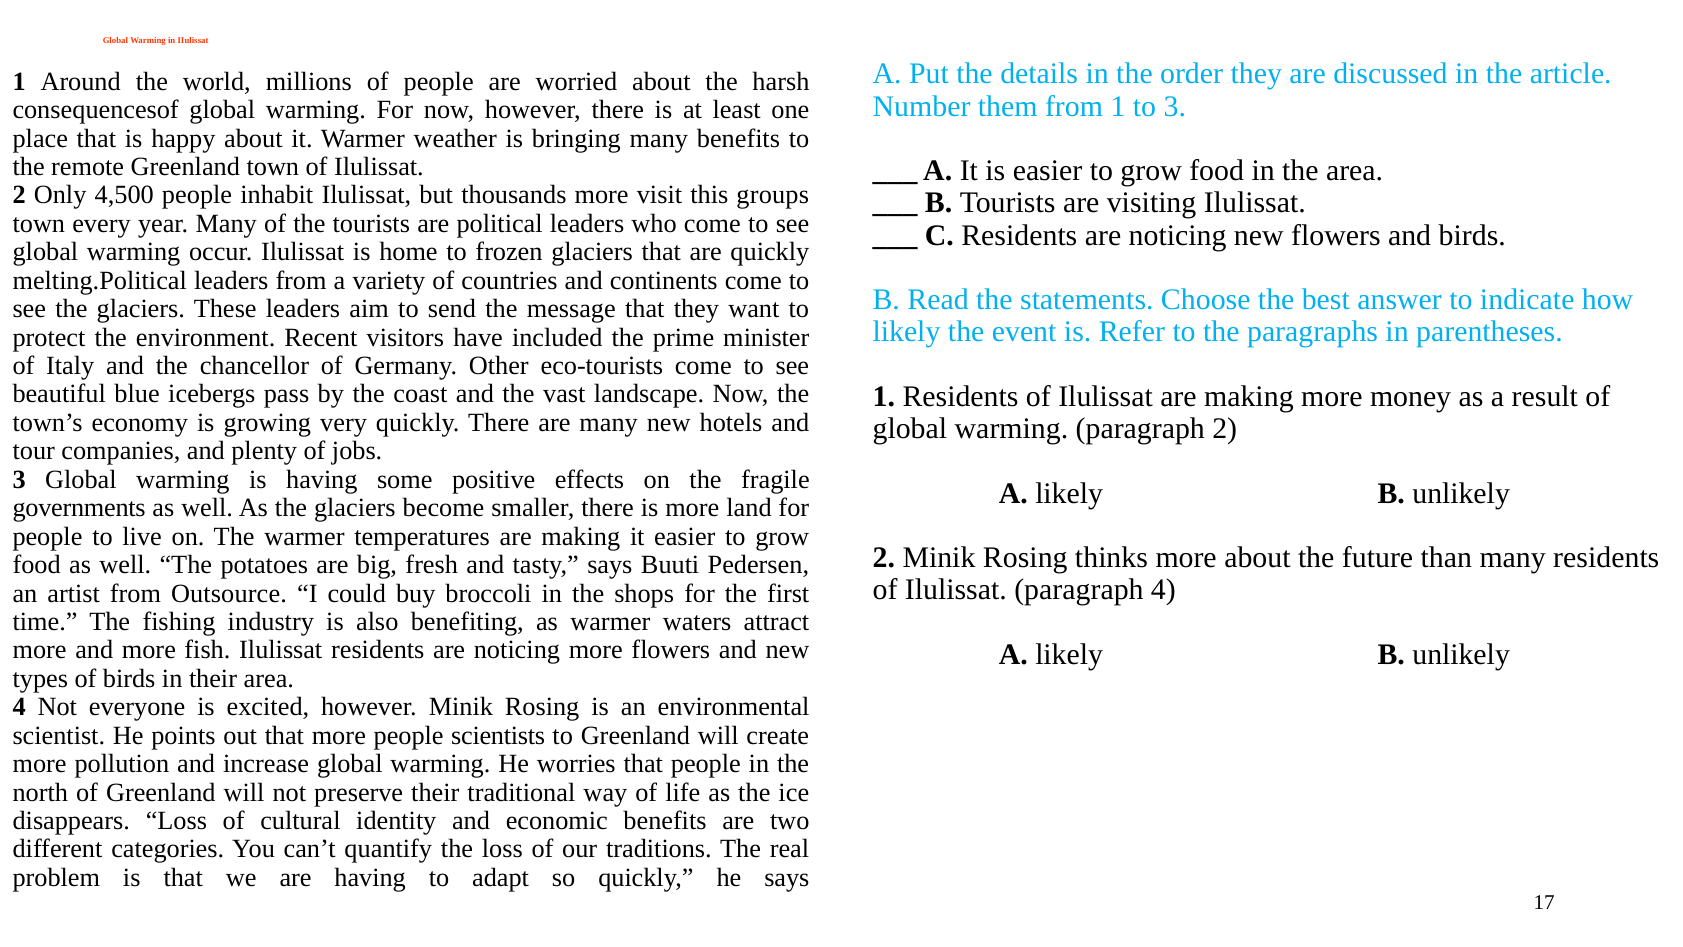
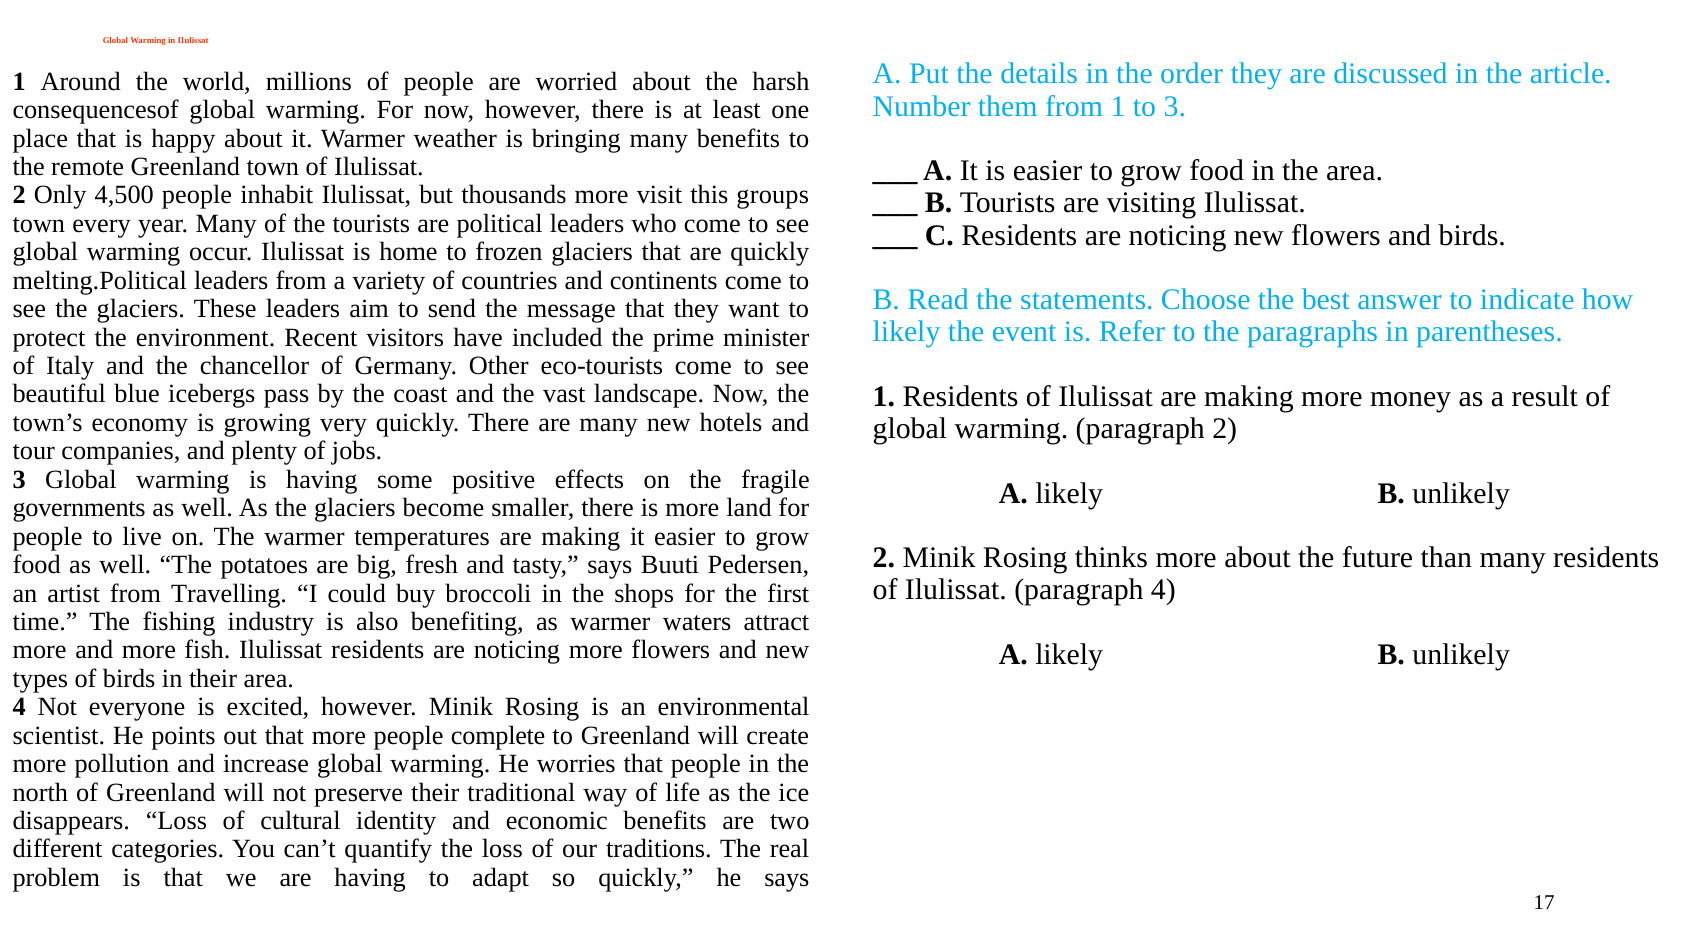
Outsource: Outsource -> Travelling
scientists: scientists -> complete
